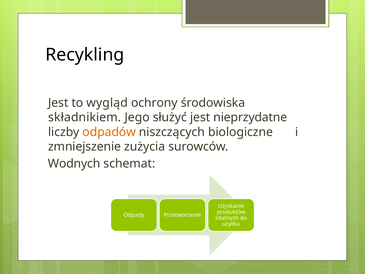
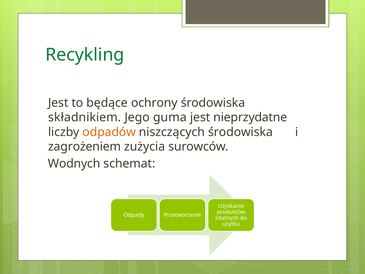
Recykling colour: black -> green
wygląd: wygląd -> będące
służyć: służyć -> guma
niszczących biologiczne: biologiczne -> środowiska
zmniejszenie: zmniejszenie -> zagrożeniem
